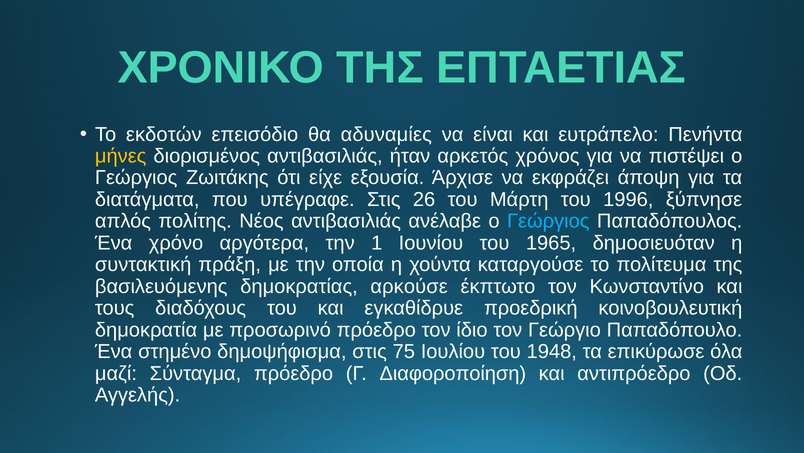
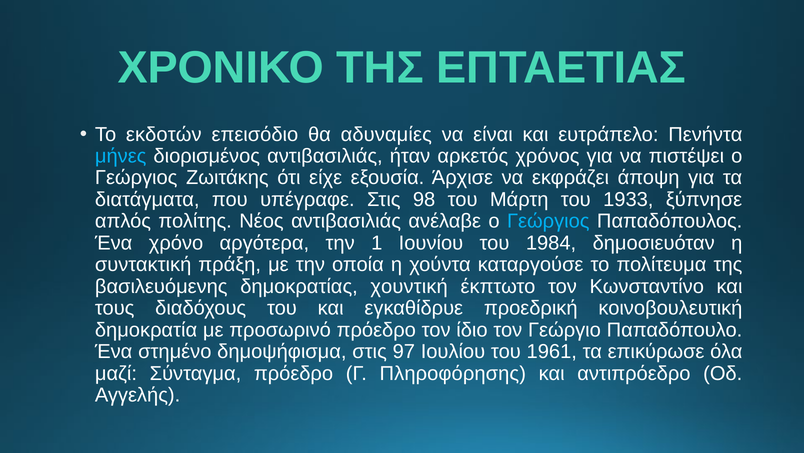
μήνες colour: yellow -> light blue
26: 26 -> 98
1996: 1996 -> 1933
1965: 1965 -> 1984
αρκούσε: αρκούσε -> χουντική
75: 75 -> 97
1948: 1948 -> 1961
Διαφοροποίηση: Διαφοροποίηση -> Πληροφόρησης
